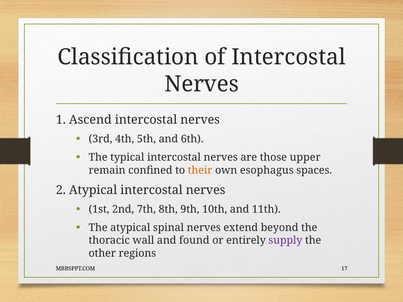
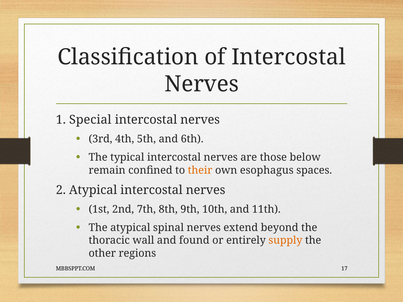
Ascend: Ascend -> Special
upper: upper -> below
supply colour: purple -> orange
